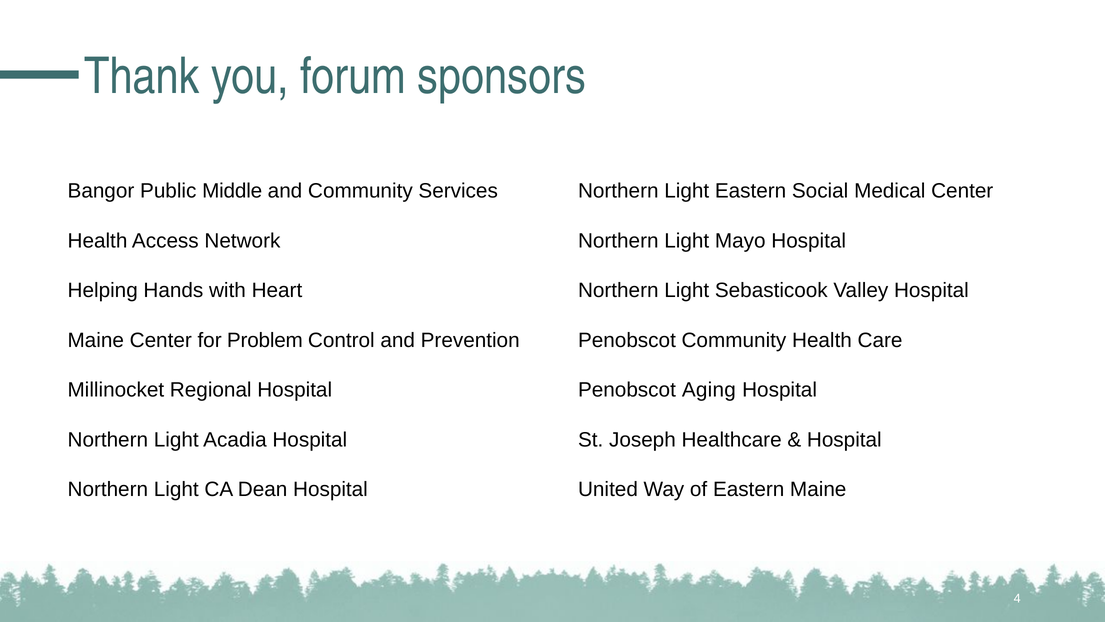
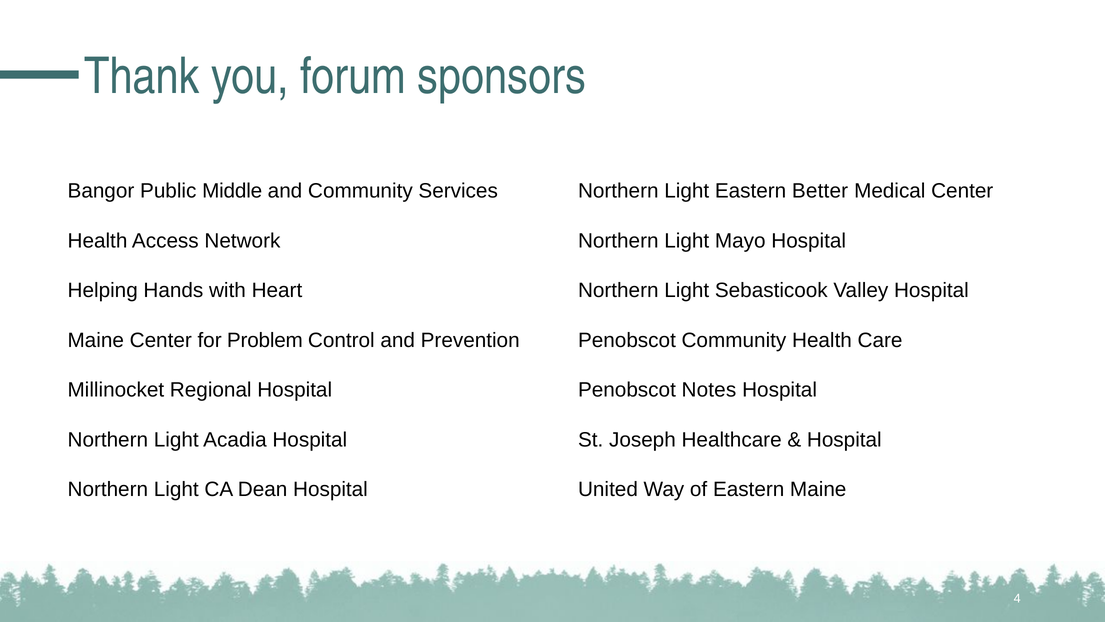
Social: Social -> Better
Aging: Aging -> Notes
